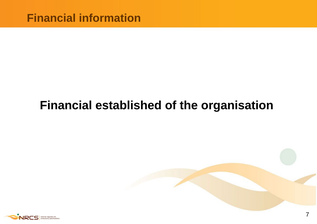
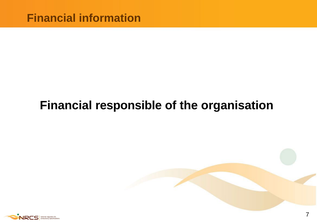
established: established -> responsible
